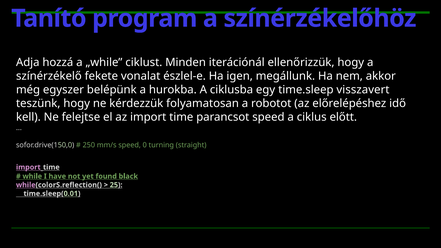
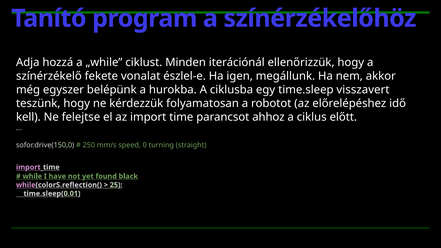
parancsot speed: speed -> ahhoz
